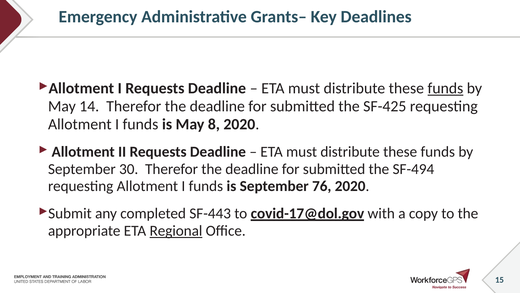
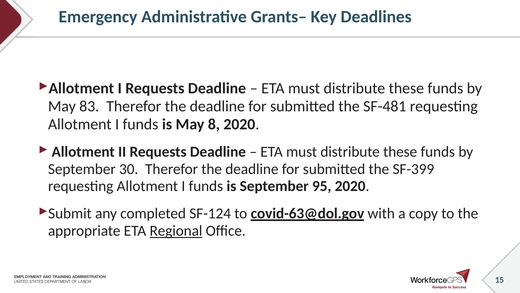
funds at (445, 88) underline: present -> none
14: 14 -> 83
SF-425: SF-425 -> SF-481
SF-494: SF-494 -> SF-399
76: 76 -> 95
SF-443: SF-443 -> SF-124
covid-17@dol.gov: covid-17@dol.gov -> covid-63@dol.gov
